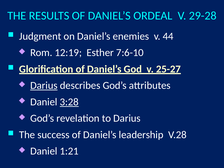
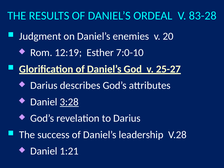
29-28: 29-28 -> 83-28
44: 44 -> 20
7:6-10: 7:6-10 -> 7:0-10
Darius at (44, 85) underline: present -> none
